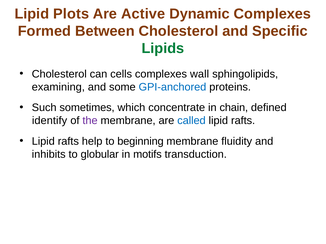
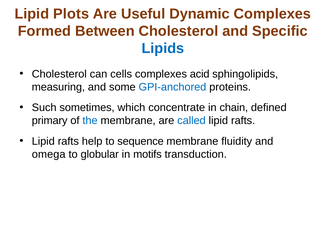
Active: Active -> Useful
Lipids colour: green -> blue
wall: wall -> acid
examining: examining -> measuring
identify: identify -> primary
the colour: purple -> blue
beginning: beginning -> sequence
inhibits: inhibits -> omega
